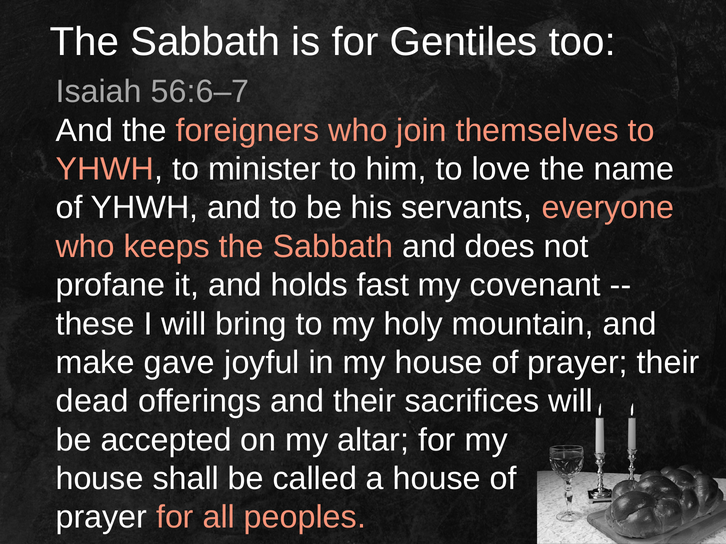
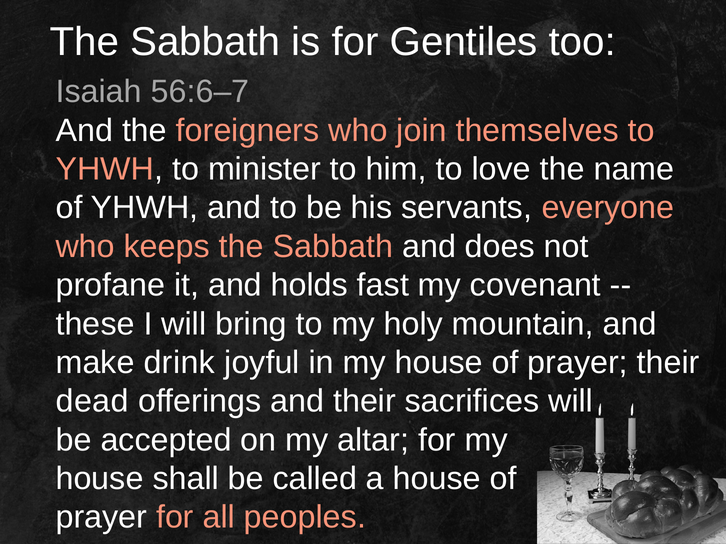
gave: gave -> drink
